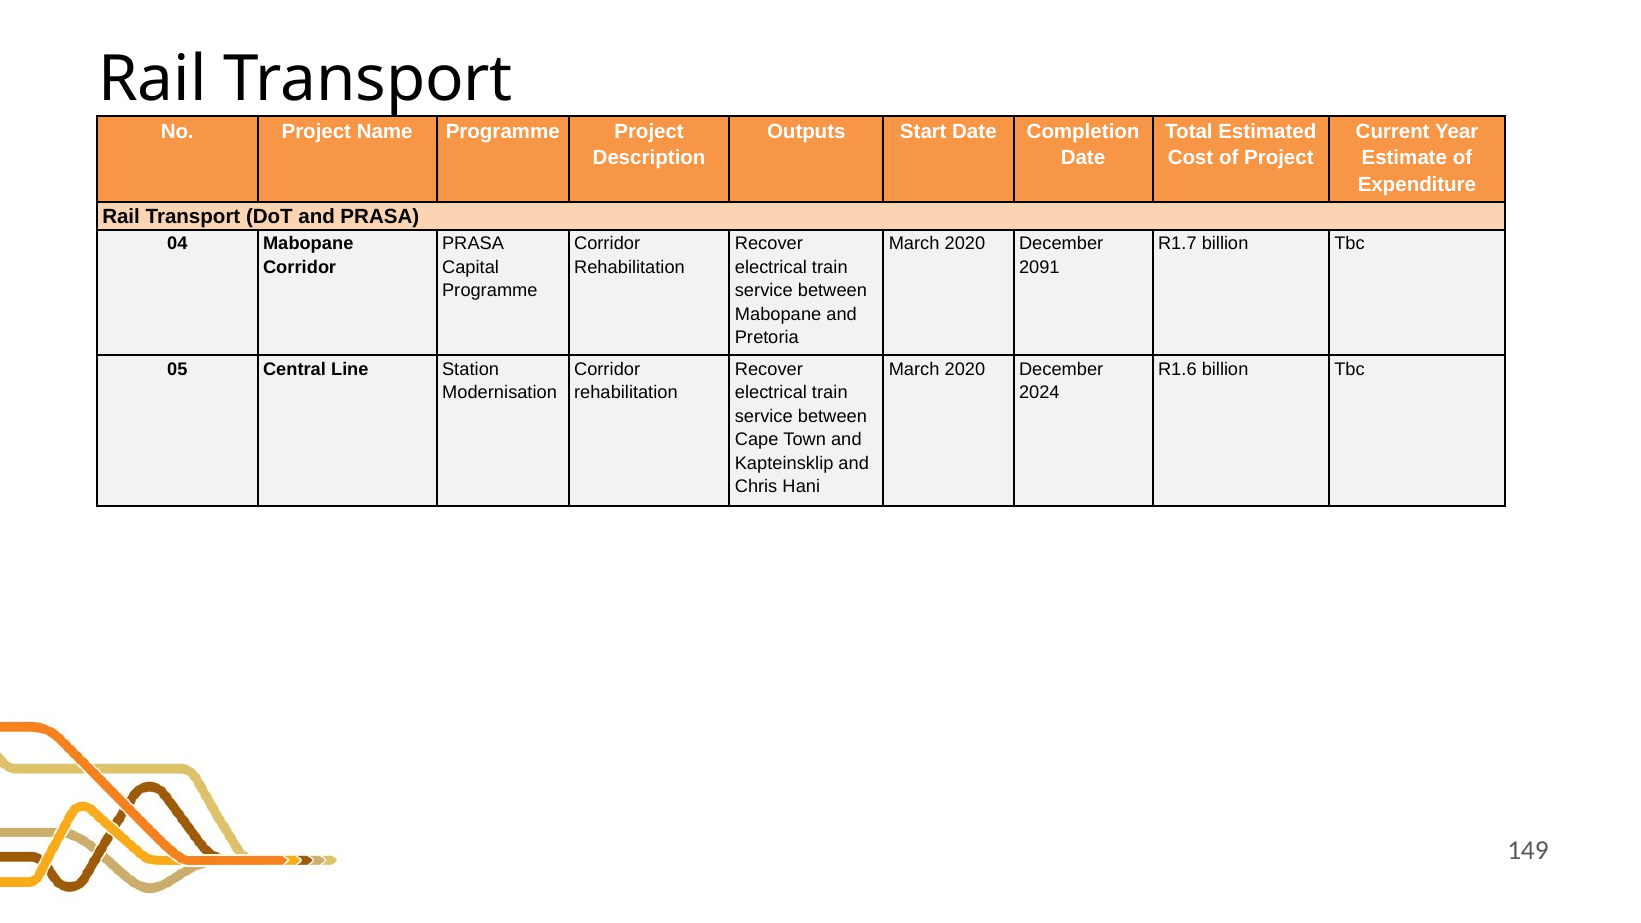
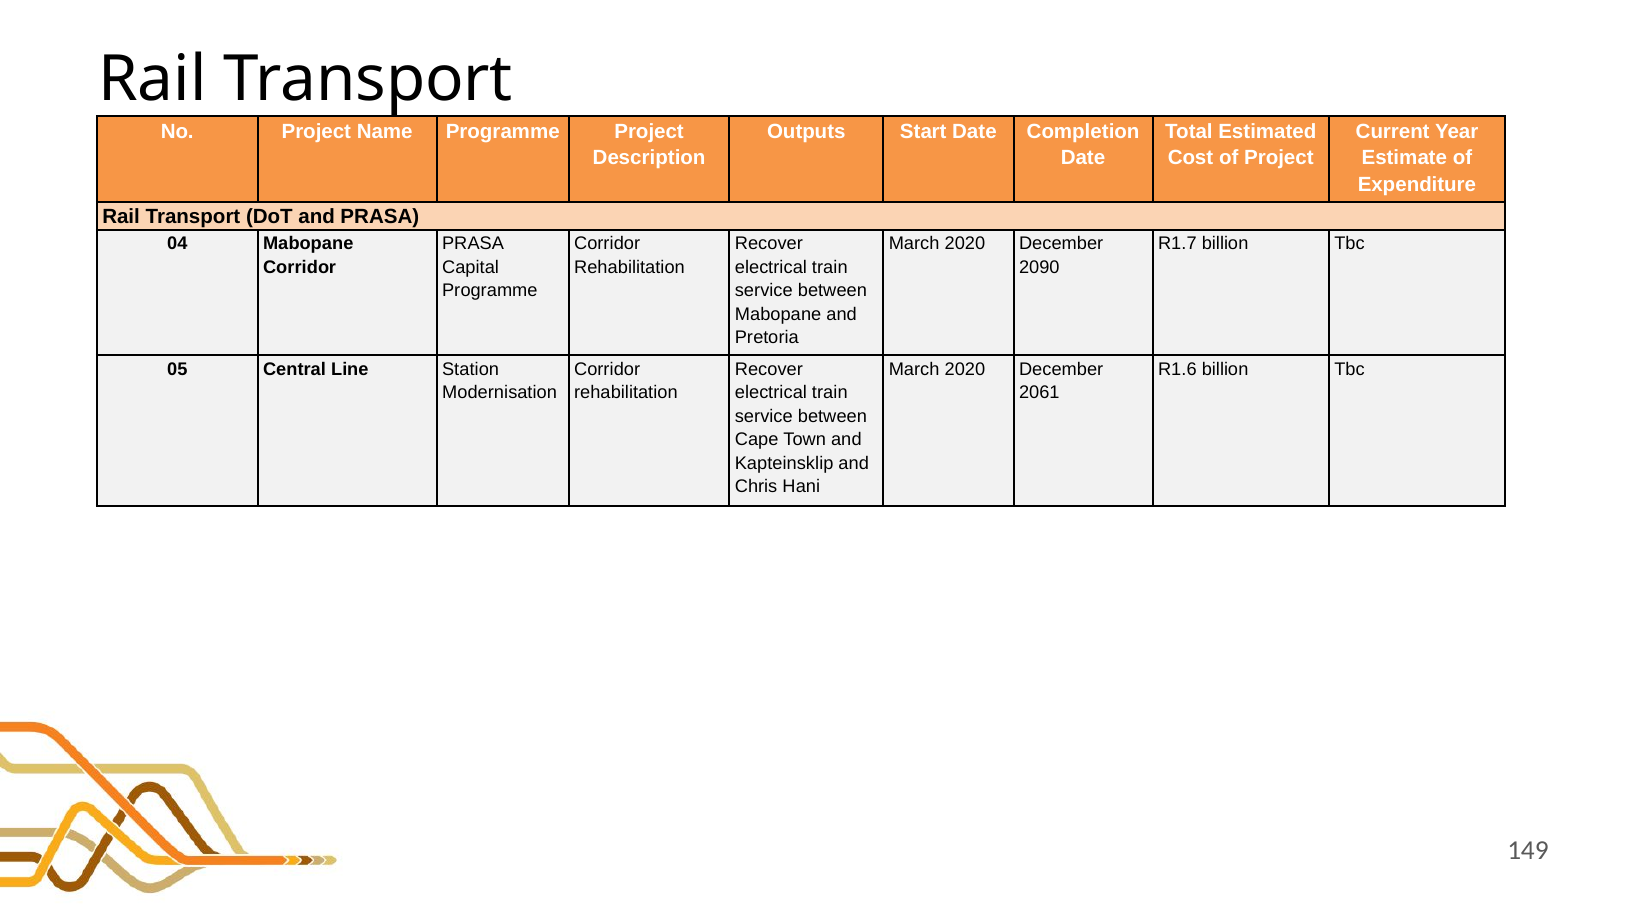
2091: 2091 -> 2090
2024: 2024 -> 2061
